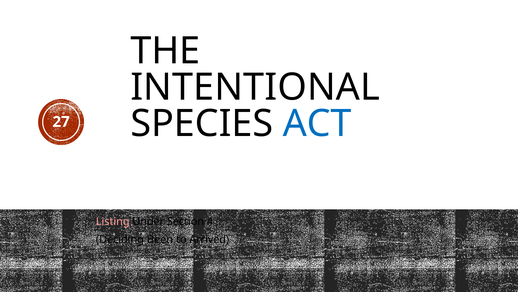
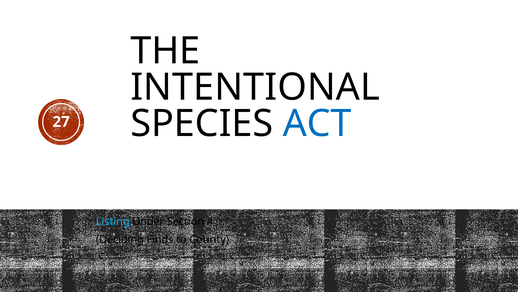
Listing colour: pink -> light blue
Been: Been -> Finds
Arrived: Arrived -> County
